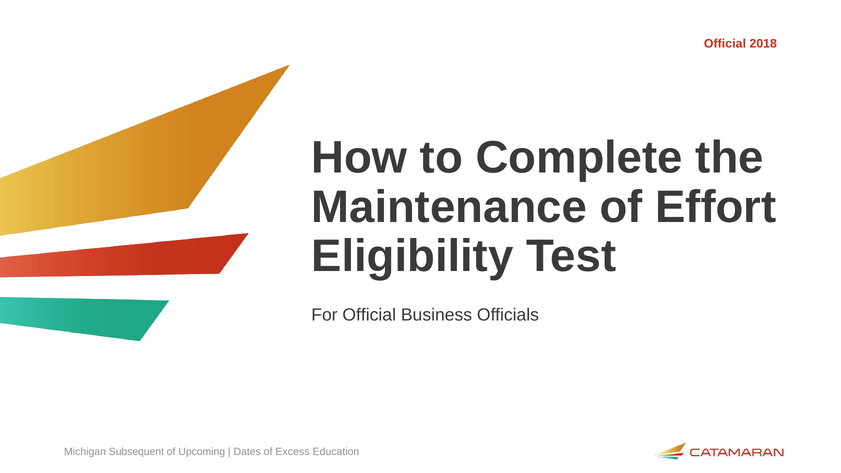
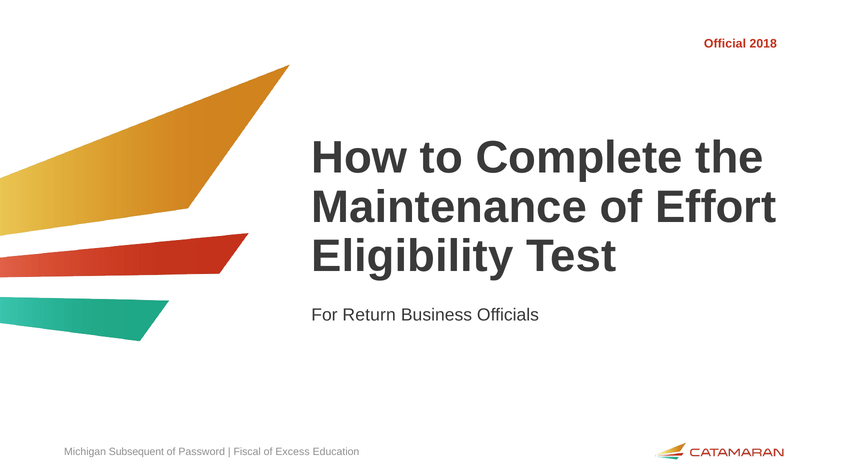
For Official: Official -> Return
Upcoming: Upcoming -> Password
Dates: Dates -> Fiscal
